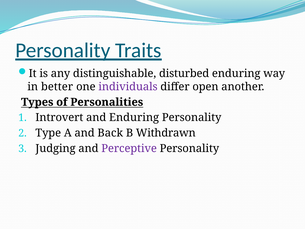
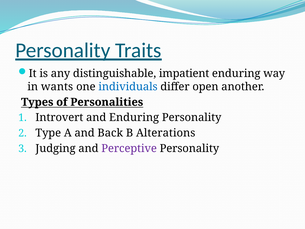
disturbed: disturbed -> impatient
better: better -> wants
individuals colour: purple -> blue
Withdrawn: Withdrawn -> Alterations
